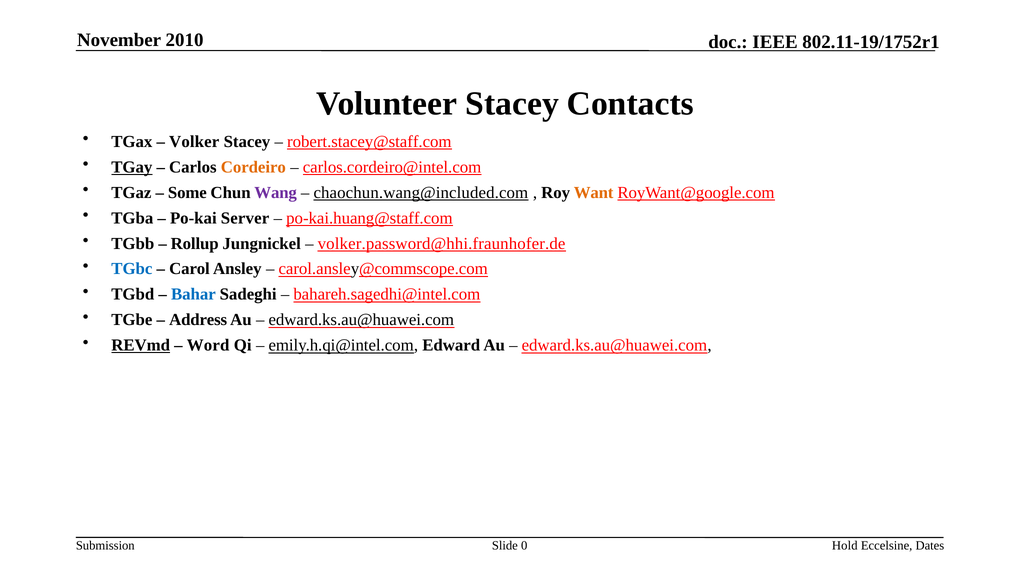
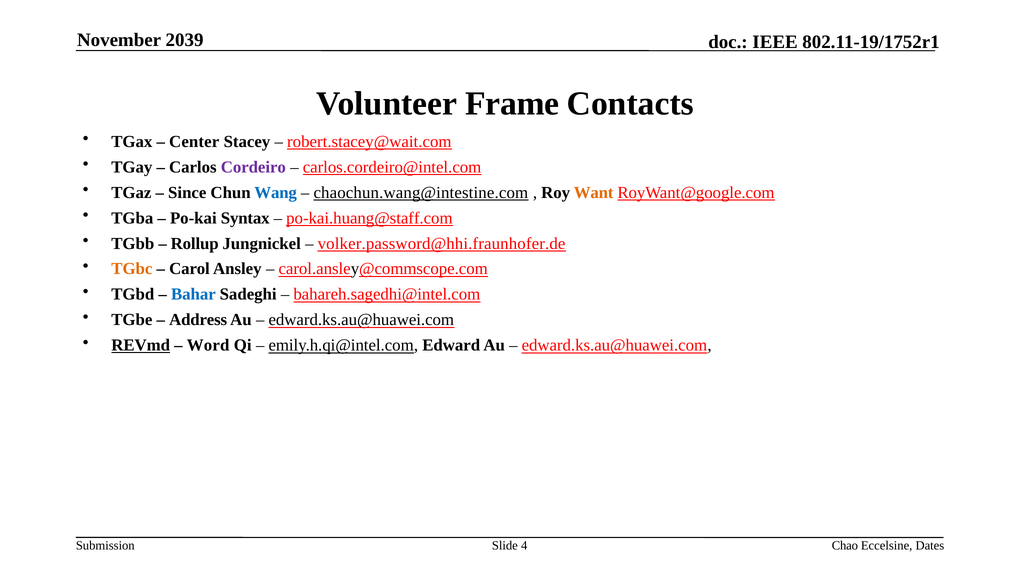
2010: 2010 -> 2039
Volunteer Stacey: Stacey -> Frame
Volker: Volker -> Center
robert.stacey@staff.com: robert.stacey@staff.com -> robert.stacey@wait.com
TGay underline: present -> none
Cordeiro colour: orange -> purple
Some: Some -> Since
Wang colour: purple -> blue
chaochun.wang@included.com: chaochun.wang@included.com -> chaochun.wang@intestine.com
Server: Server -> Syntax
TGbc colour: blue -> orange
0: 0 -> 4
Hold: Hold -> Chao
